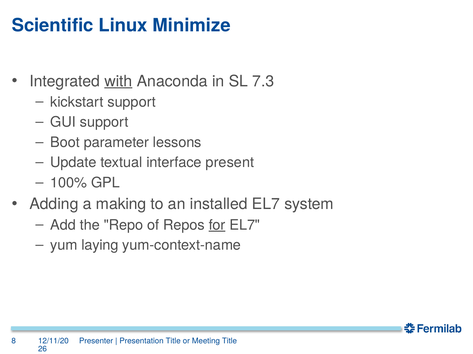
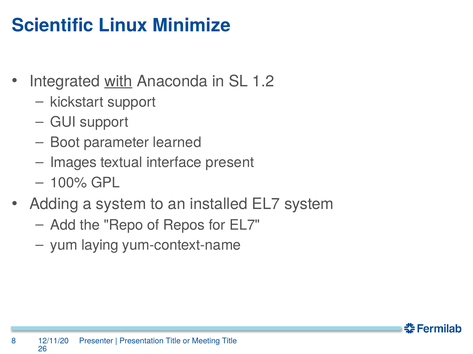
7.3: 7.3 -> 1.2
lessons: lessons -> learned
Update: Update -> Images
a making: making -> system
for underline: present -> none
